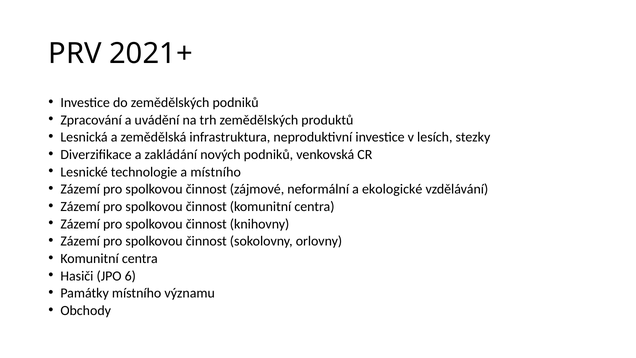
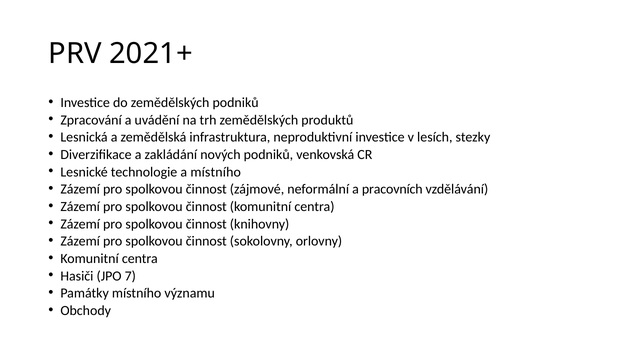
ekologické: ekologické -> pracovních
6: 6 -> 7
